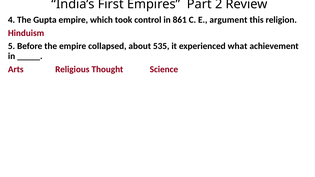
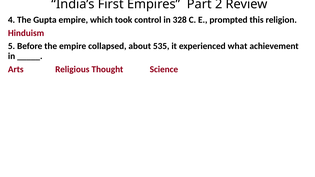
861: 861 -> 328
argument: argument -> prompted
